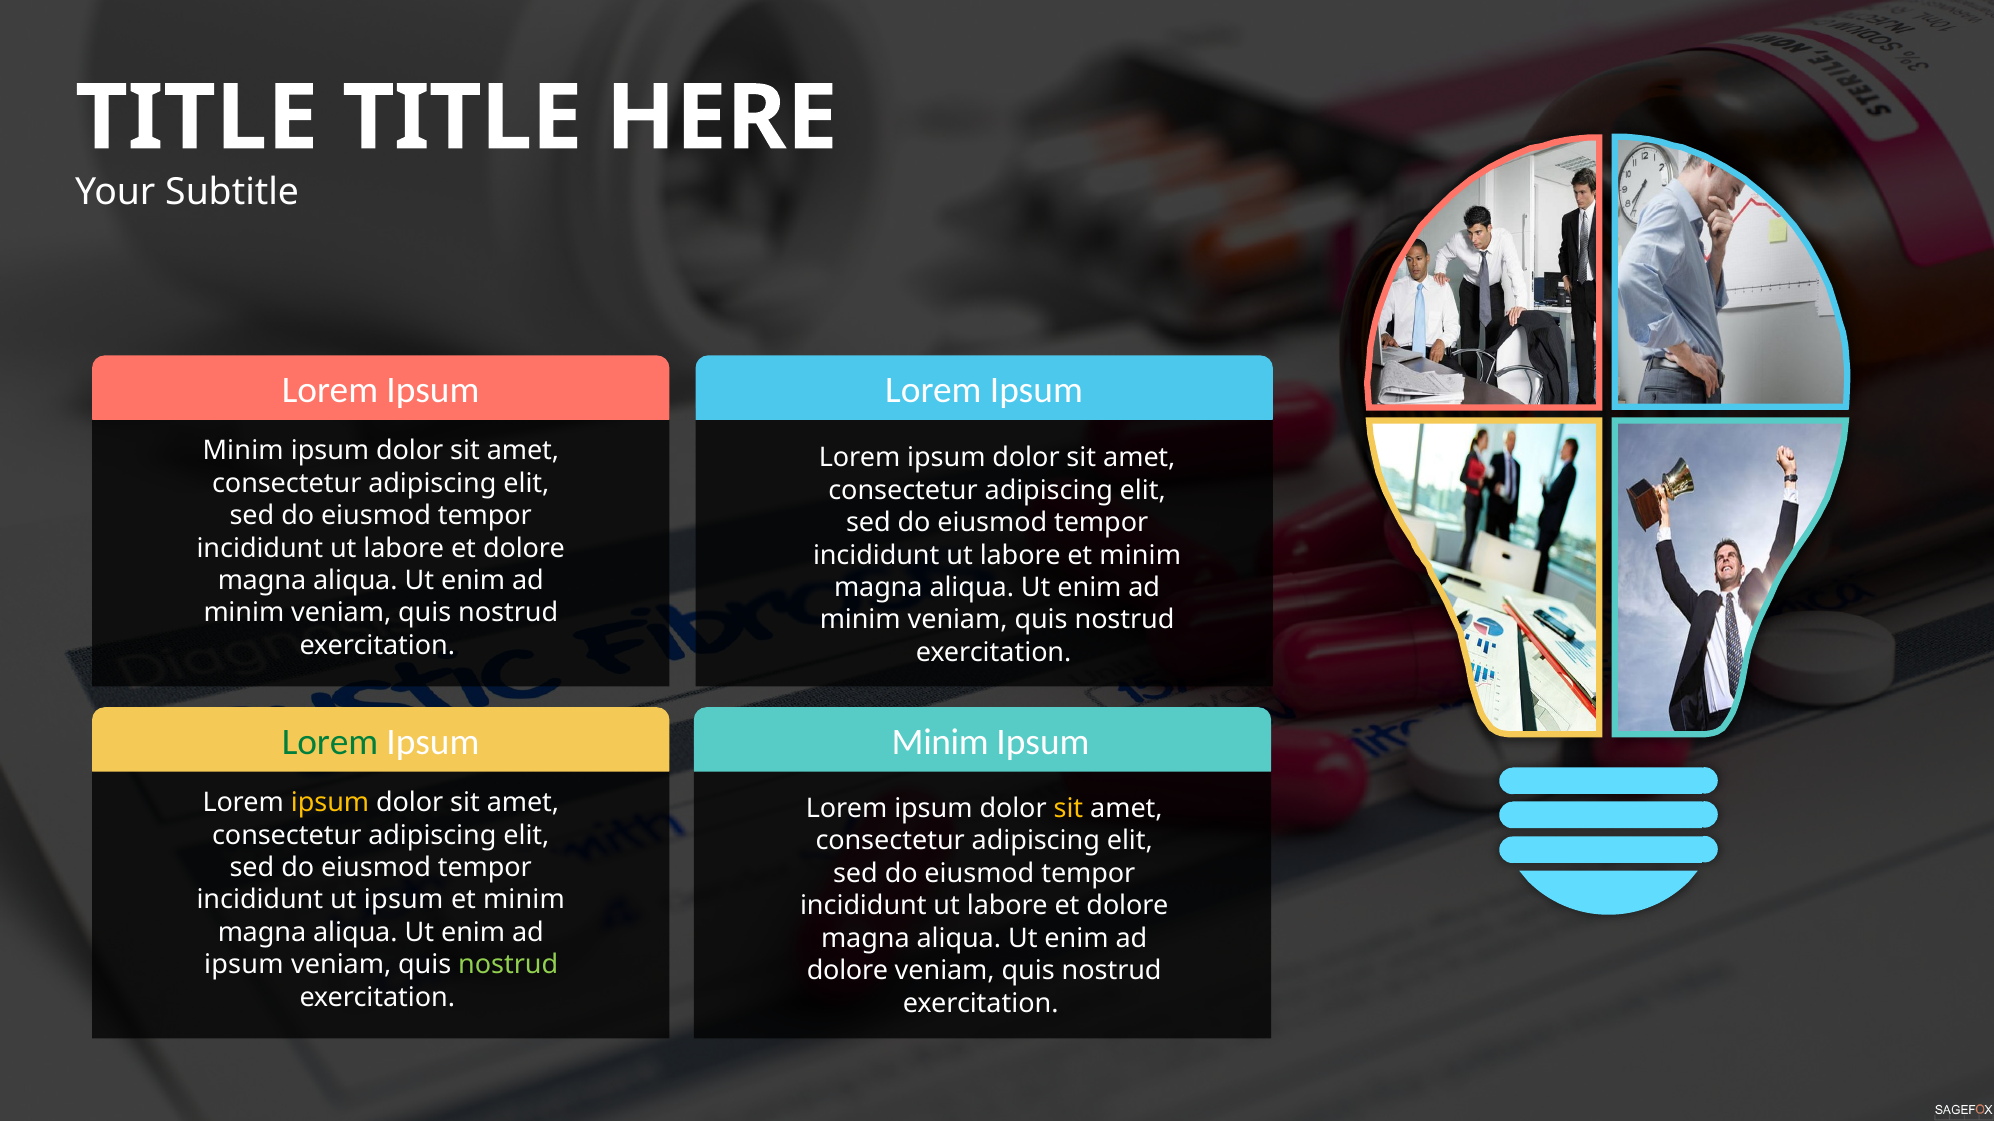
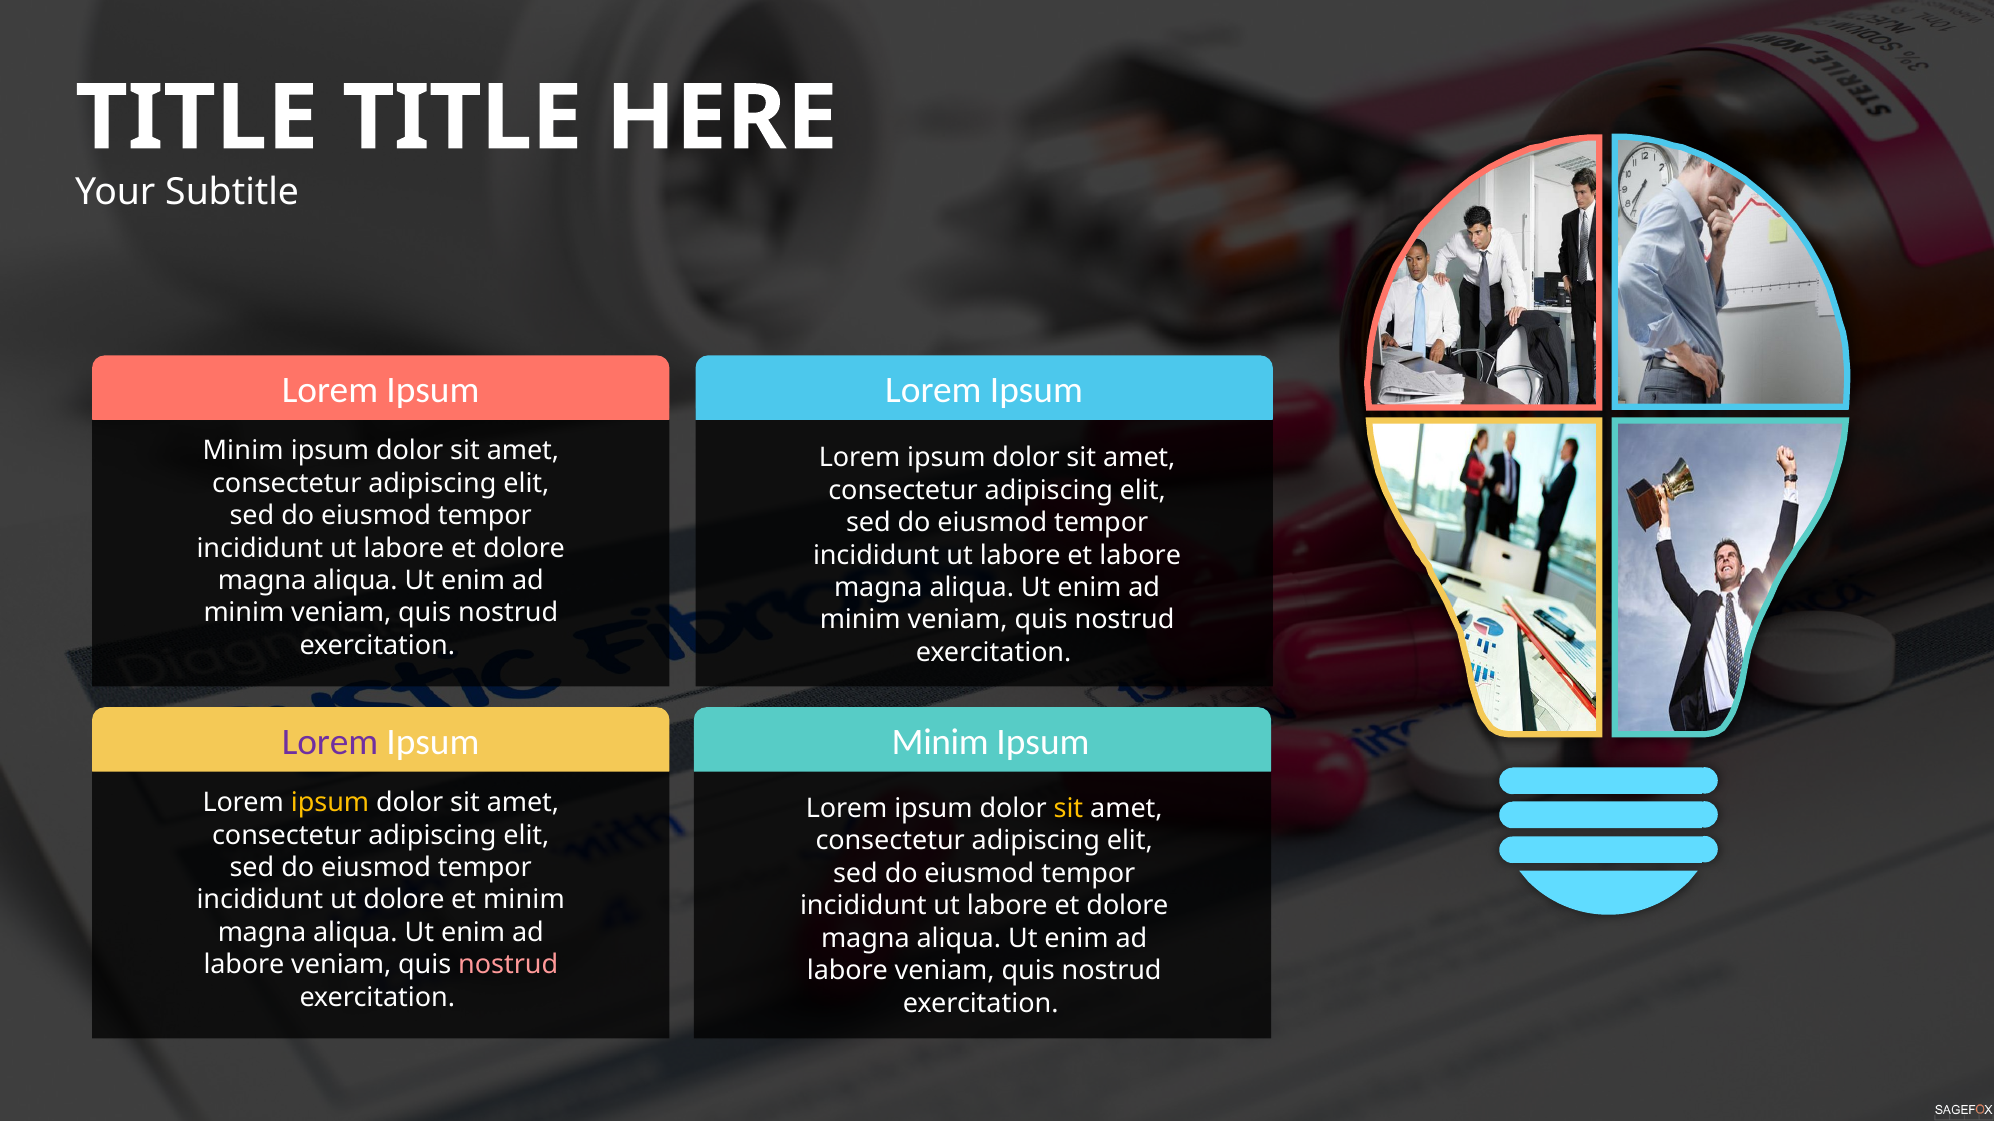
labore et minim: minim -> labore
Lorem at (330, 742) colour: green -> purple
ut ipsum: ipsum -> dolore
ipsum at (244, 965): ipsum -> labore
nostrud at (508, 965) colour: light green -> pink
dolore at (848, 971): dolore -> labore
